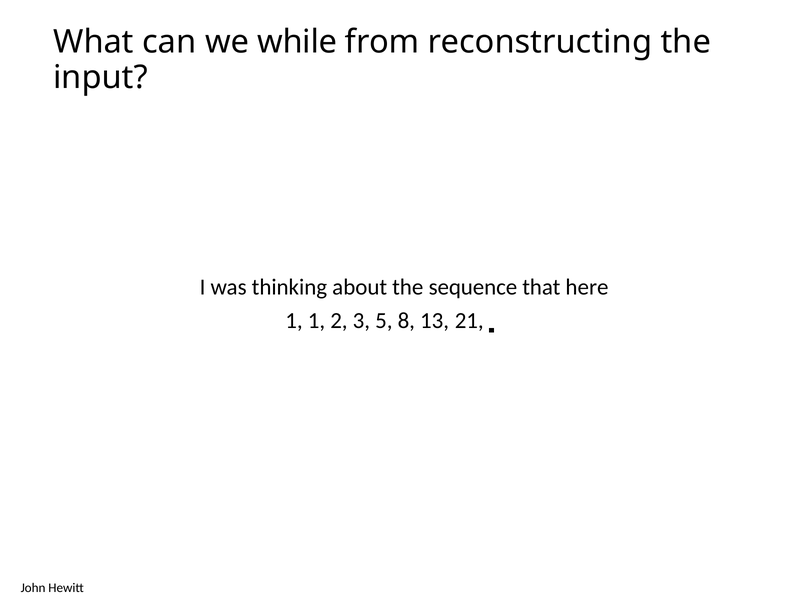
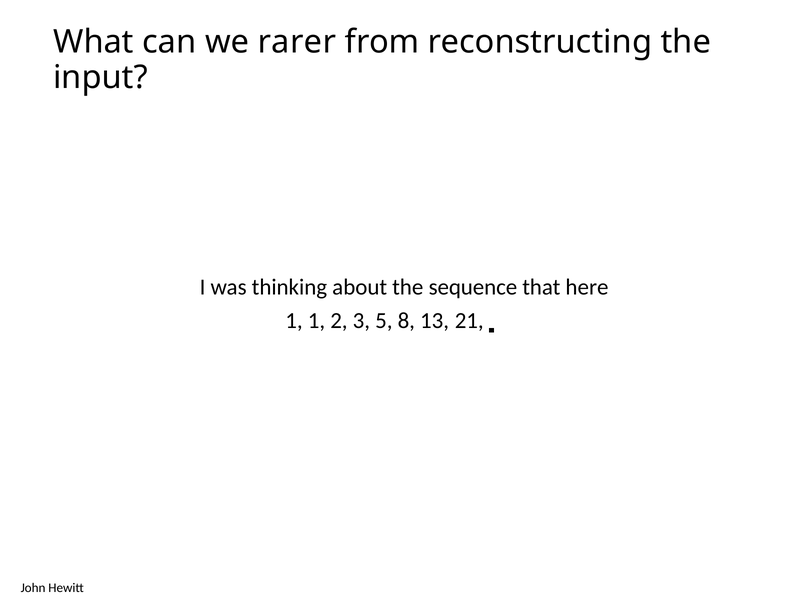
while: while -> rarer
